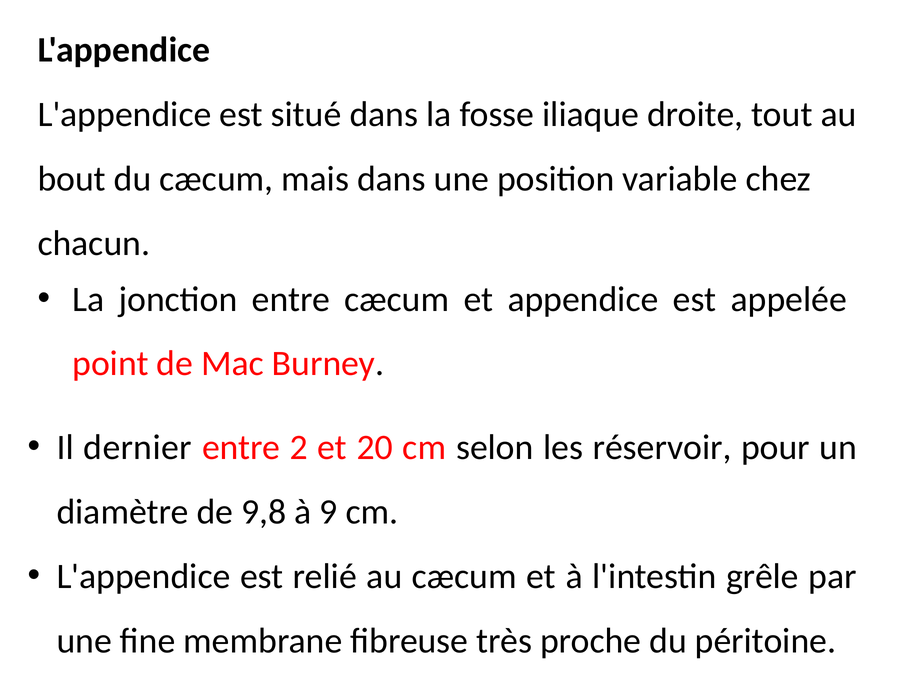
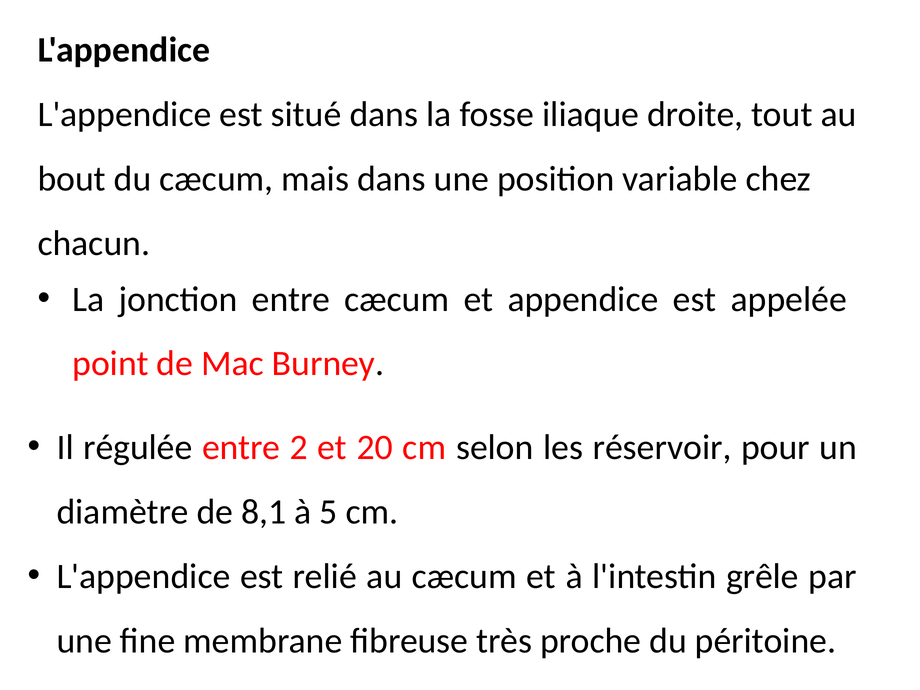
dernier: dernier -> régulée
9,8: 9,8 -> 8,1
9: 9 -> 5
